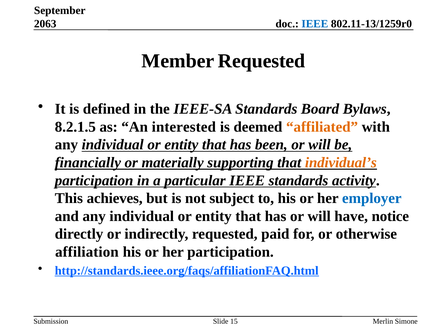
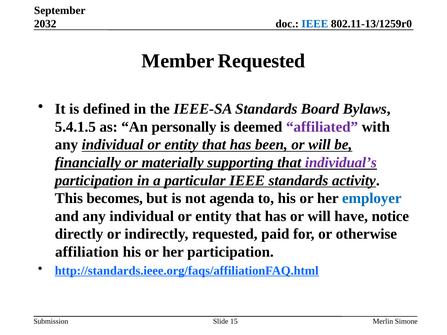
2063: 2063 -> 2032
8.2.1.5: 8.2.1.5 -> 5.4.1.5
interested: interested -> personally
affiliated colour: orange -> purple
individual’s colour: orange -> purple
achieves: achieves -> becomes
subject: subject -> agenda
